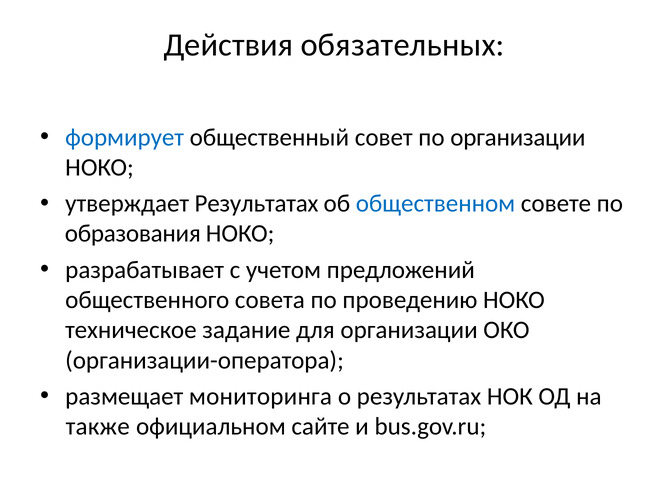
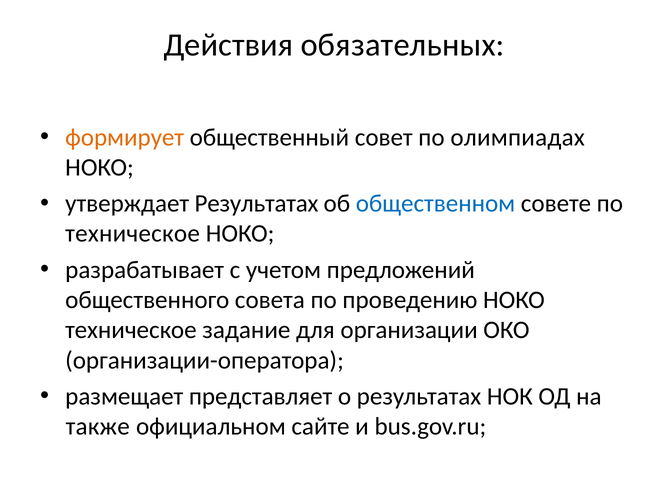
формирует colour: blue -> orange
по организации: организации -> олимпиадах
образования at (133, 234): образования -> техническое
мониторинга: мониторинга -> представляет
